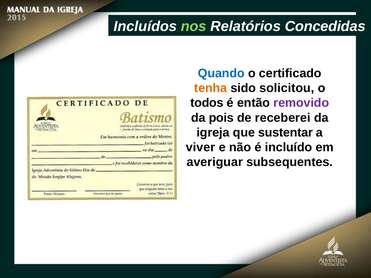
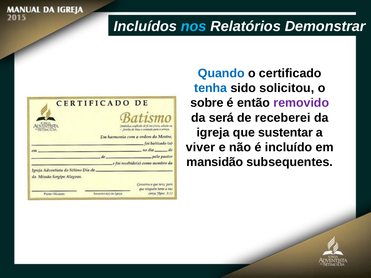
nos colour: light green -> light blue
Concedidas: Concedidas -> Demonstrar
tenha colour: orange -> blue
todos: todos -> sobre
pois: pois -> será
averiguar: averiguar -> mansidão
